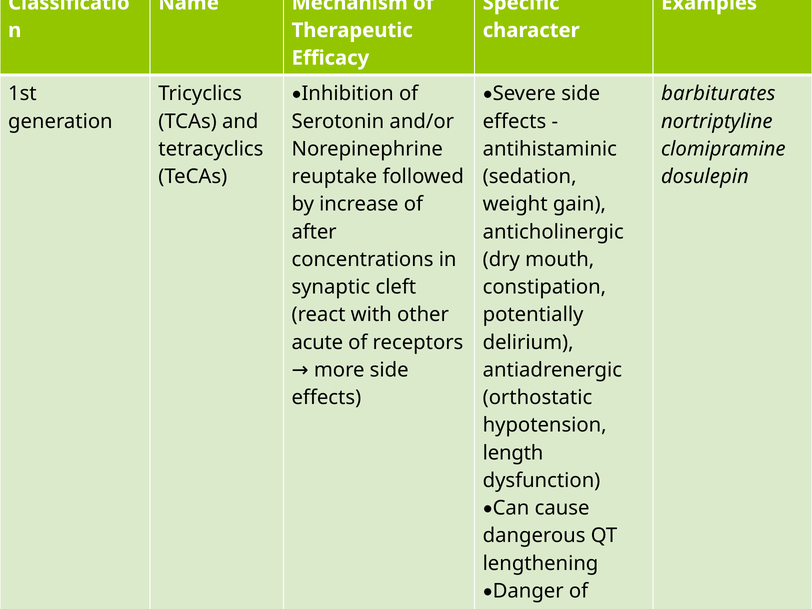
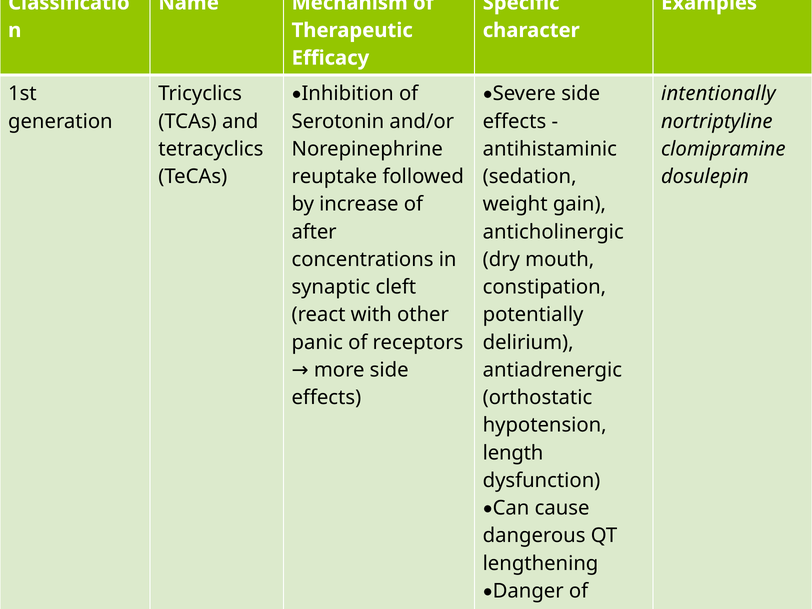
barbiturates: barbiturates -> intentionally
acute: acute -> panic
